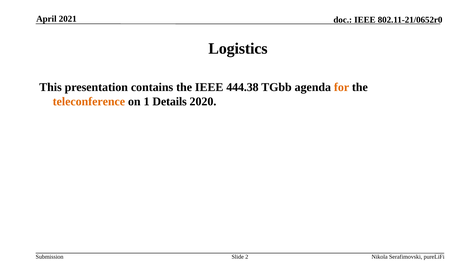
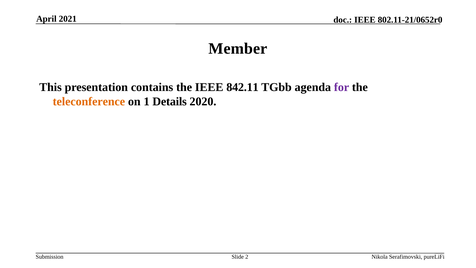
Logistics: Logistics -> Member
444.38: 444.38 -> 842.11
for colour: orange -> purple
